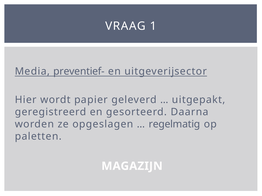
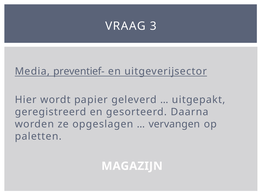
1: 1 -> 3
regelmatig: regelmatig -> vervangen
